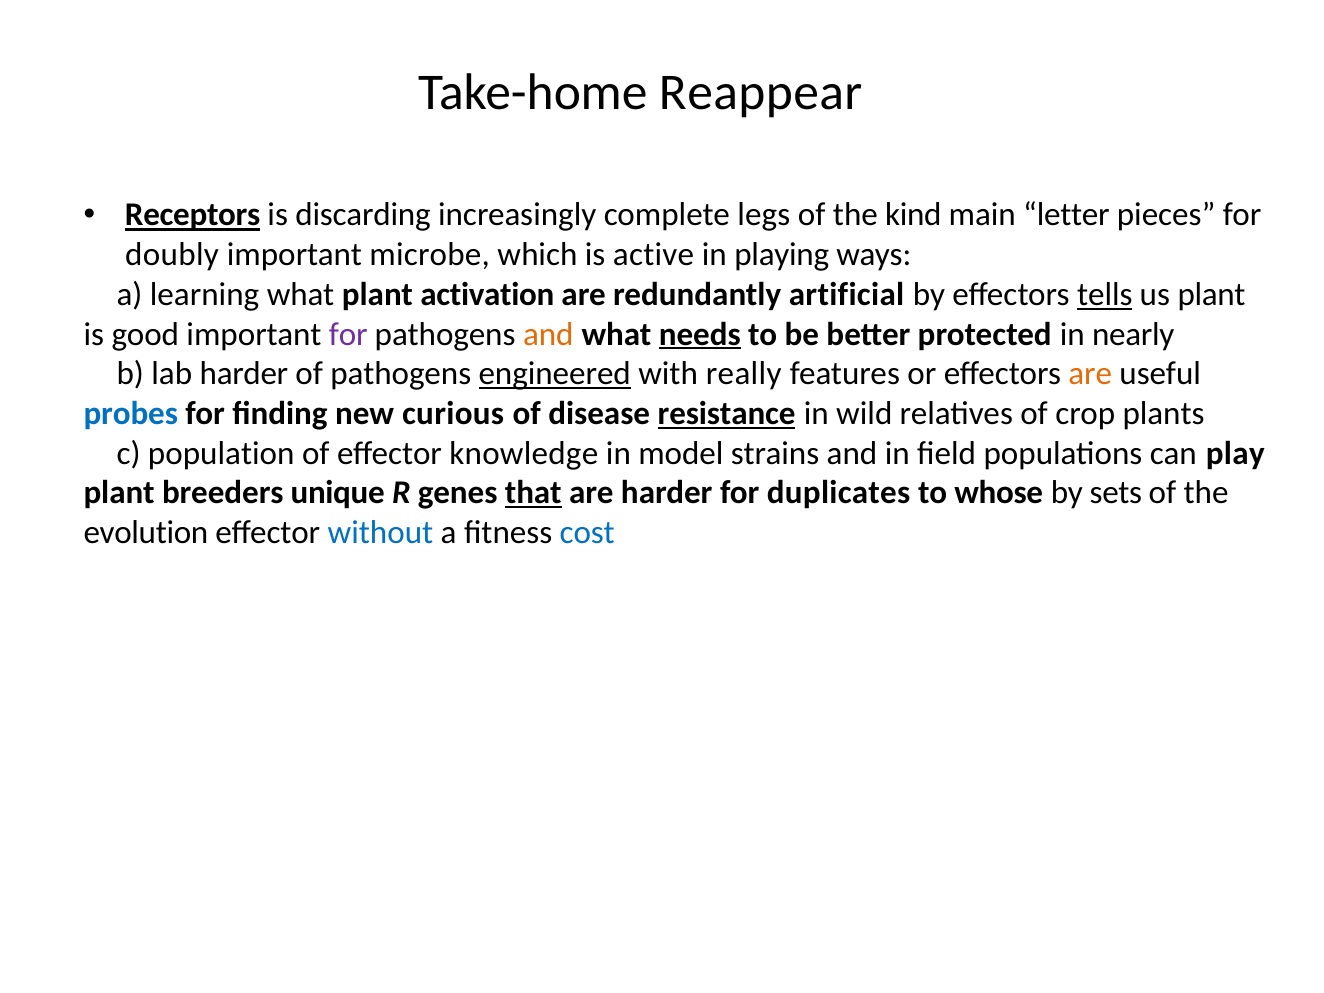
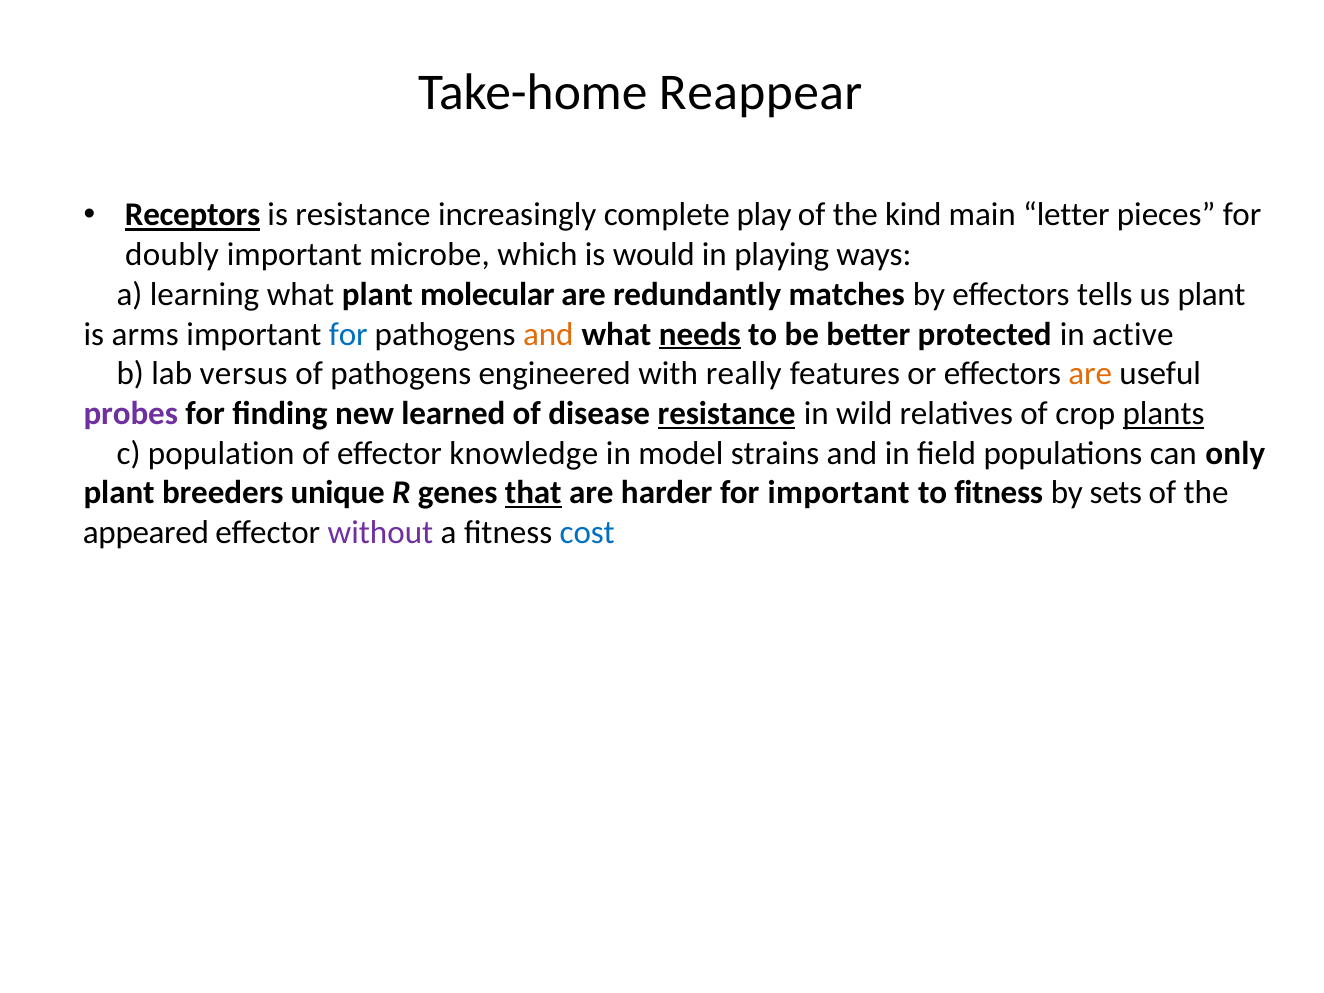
is discarding: discarding -> resistance
legs: legs -> play
active: active -> would
activation: activation -> molecular
artificial: artificial -> matches
tells underline: present -> none
good: good -> arms
for at (348, 334) colour: purple -> blue
nearly: nearly -> active
lab harder: harder -> versus
engineered underline: present -> none
probes colour: blue -> purple
curious: curious -> learned
plants underline: none -> present
play: play -> only
for duplicates: duplicates -> important
to whose: whose -> fitness
evolution: evolution -> appeared
without colour: blue -> purple
